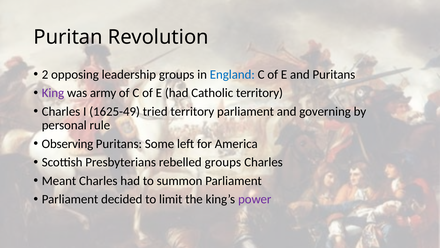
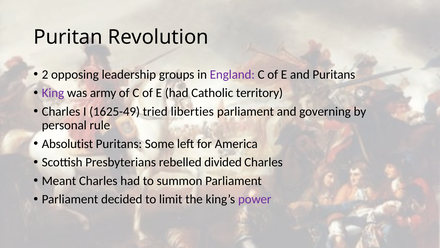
England colour: blue -> purple
tried territory: territory -> liberties
Observing: Observing -> Absolutist
rebelled groups: groups -> divided
